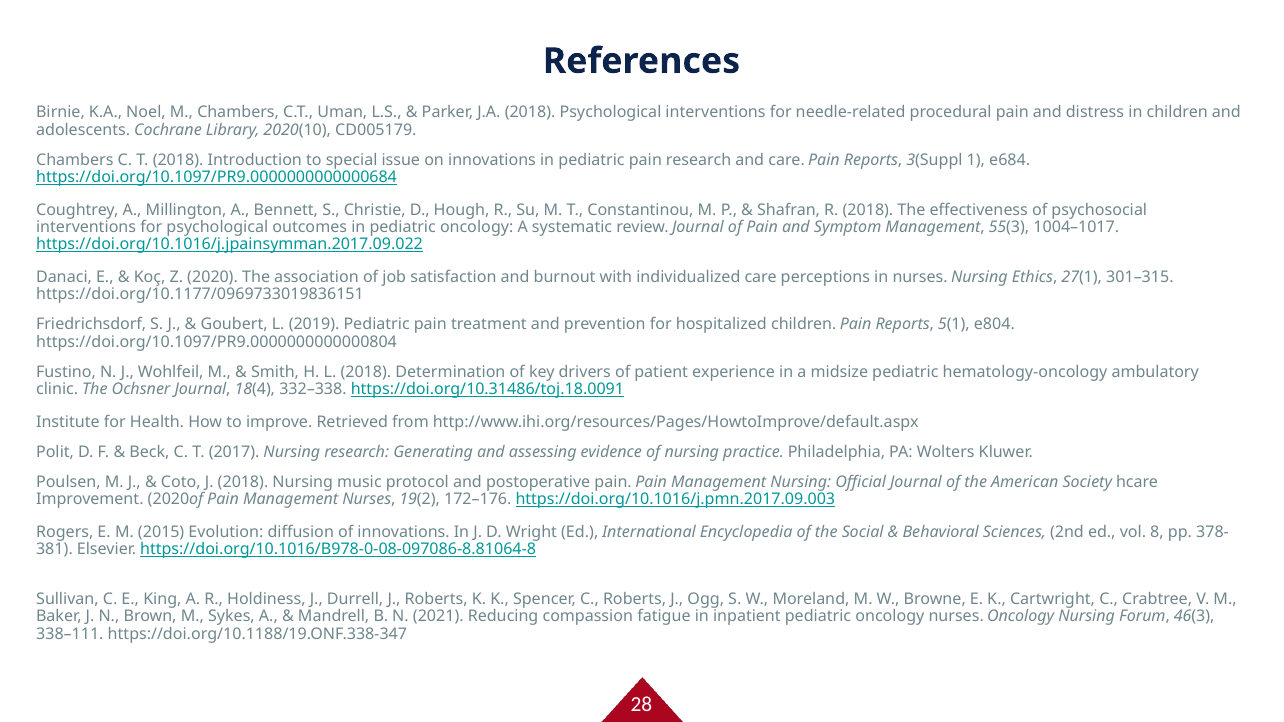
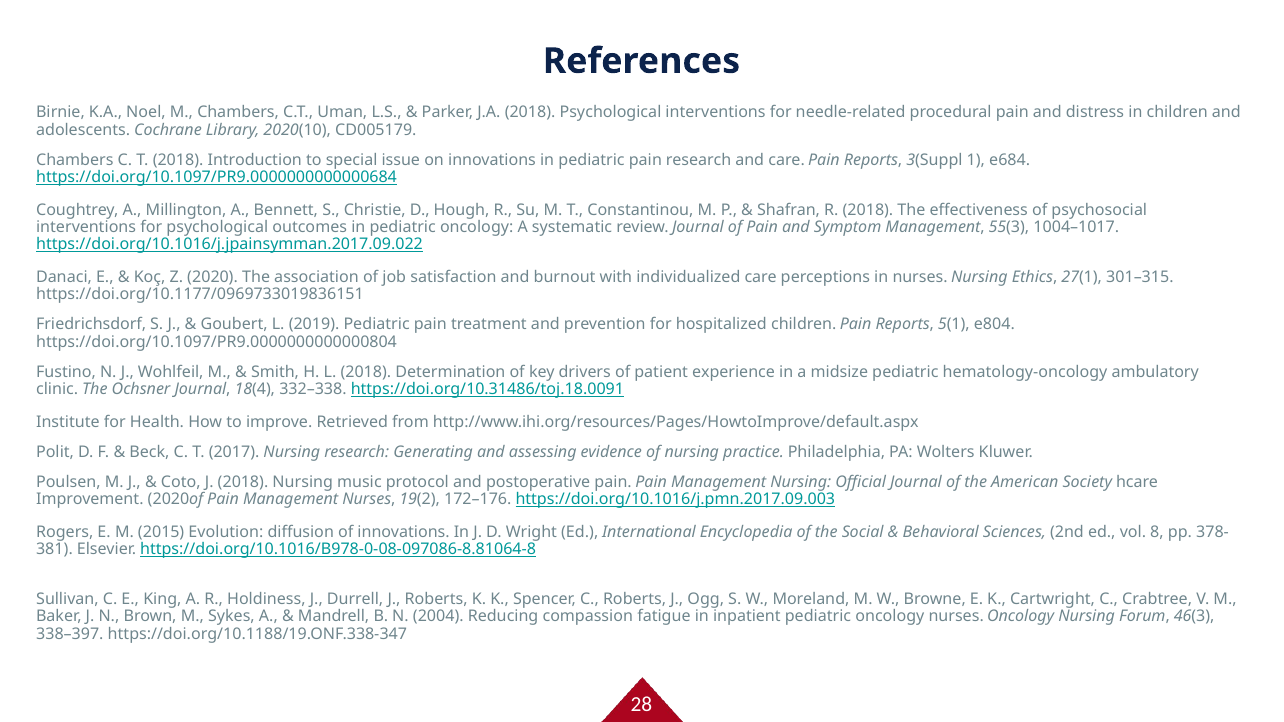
2021: 2021 -> 2004
338–111: 338–111 -> 338–397
